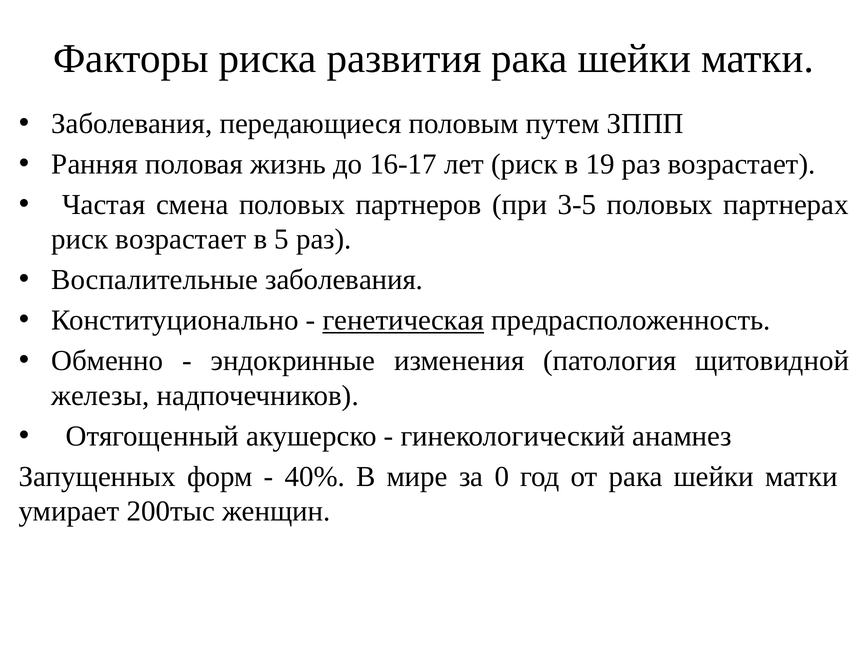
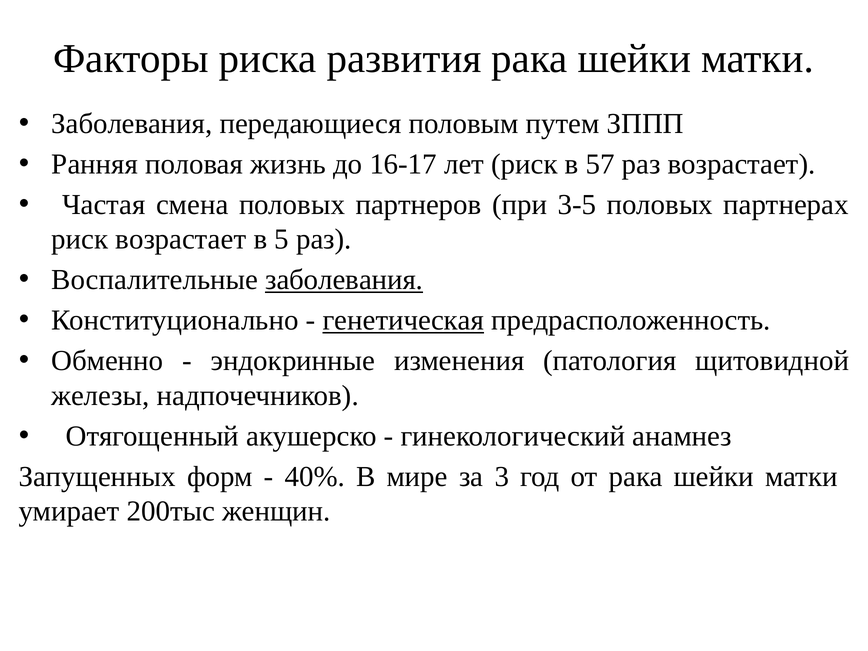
19: 19 -> 57
заболевания at (344, 280) underline: none -> present
0: 0 -> 3
